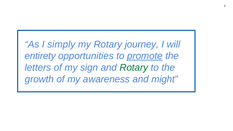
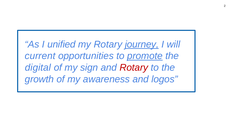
simply: simply -> unified
journey underline: none -> present
entirety: entirety -> current
letters: letters -> digital
Rotary at (134, 68) colour: green -> red
might: might -> logos
